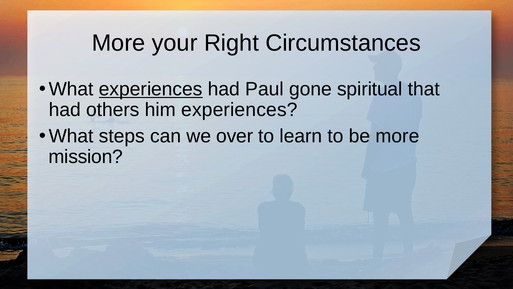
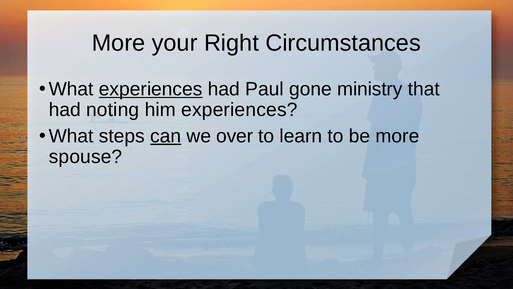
spiritual: spiritual -> ministry
others: others -> noting
can underline: none -> present
mission: mission -> spouse
